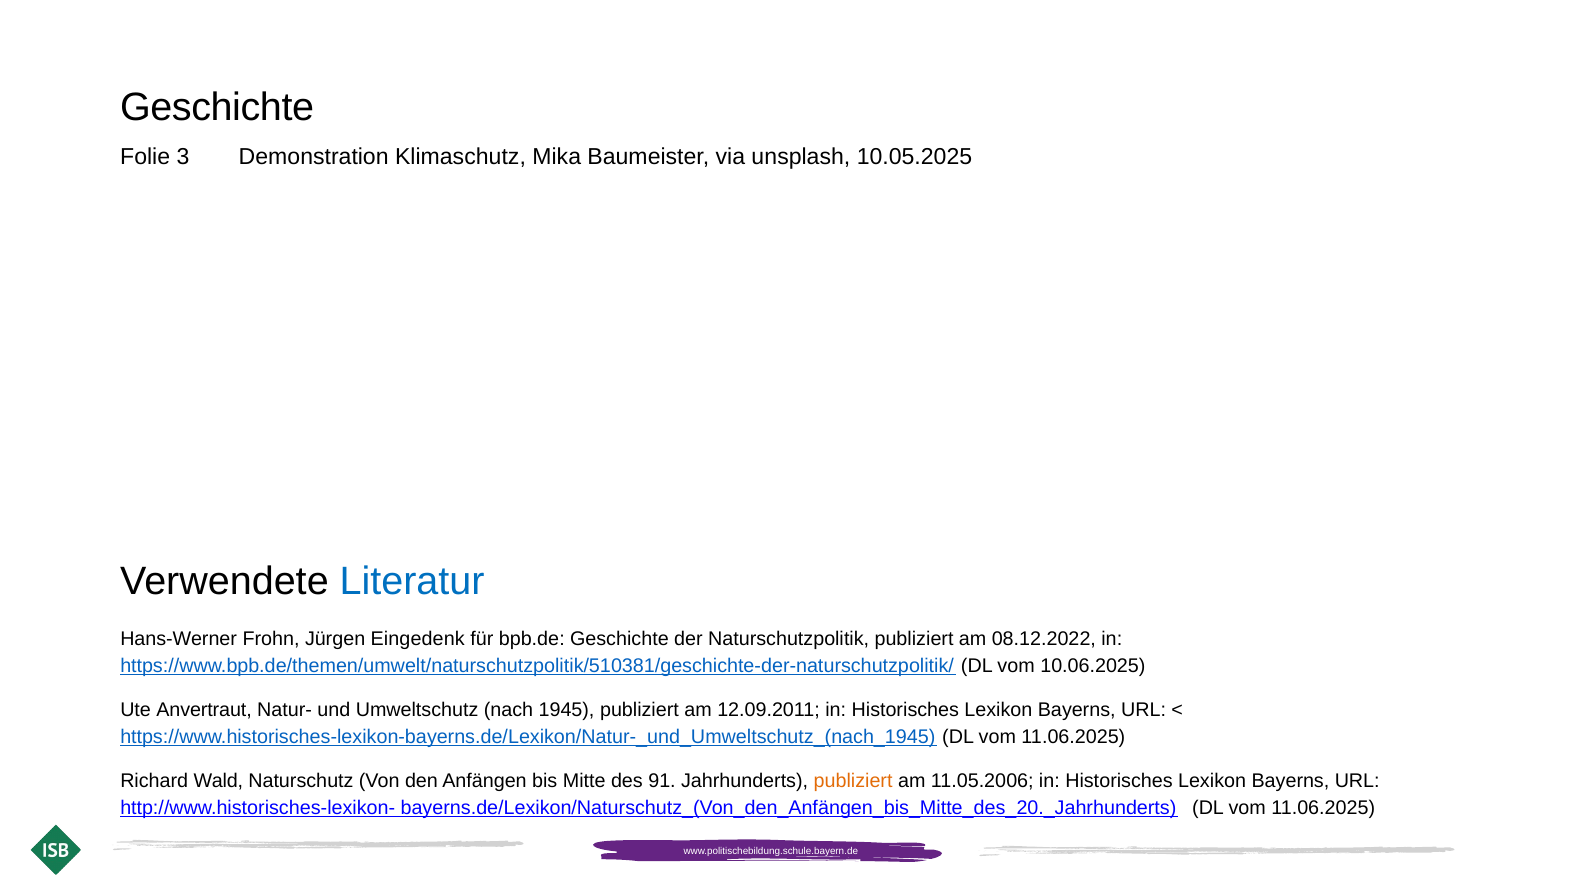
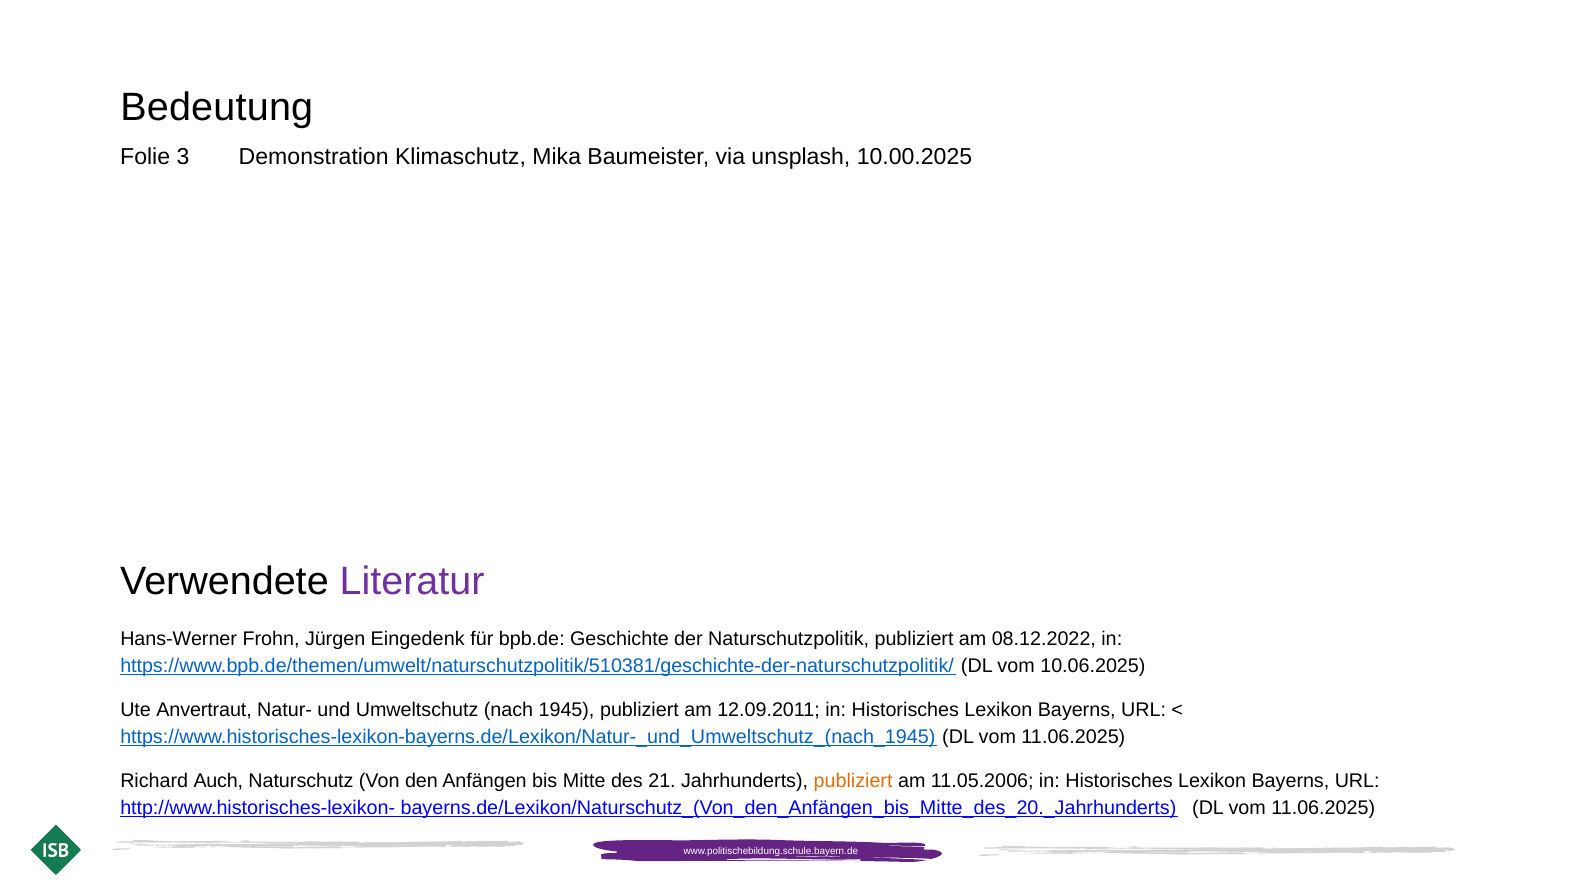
Geschichte at (217, 107): Geschichte -> Bedeutung
10.05.2025: 10.05.2025 -> 10.00.2025
Literatur colour: blue -> purple
Wald: Wald -> Auch
91: 91 -> 21
